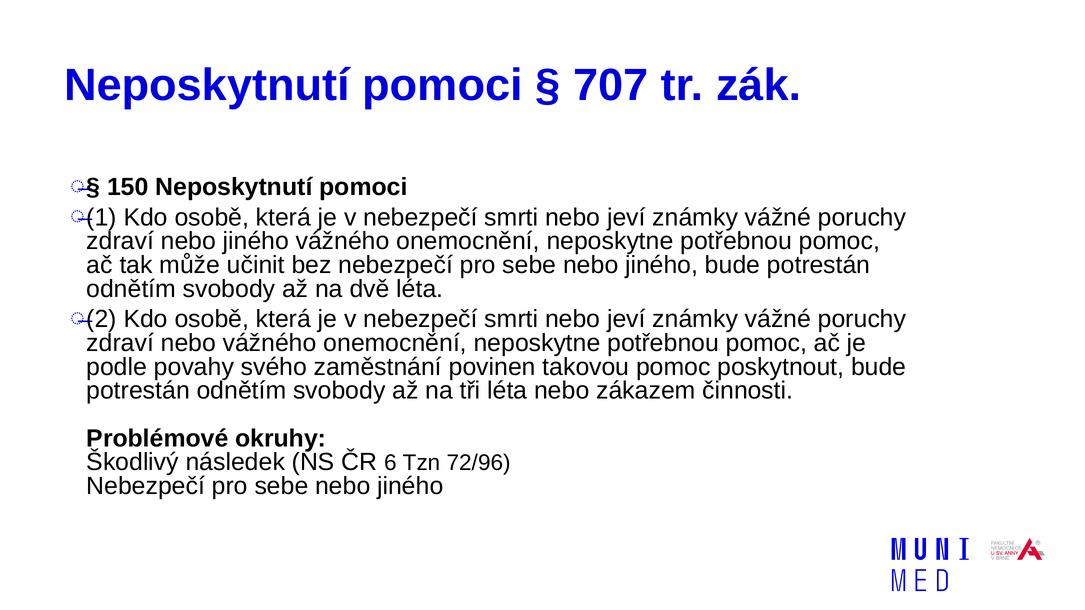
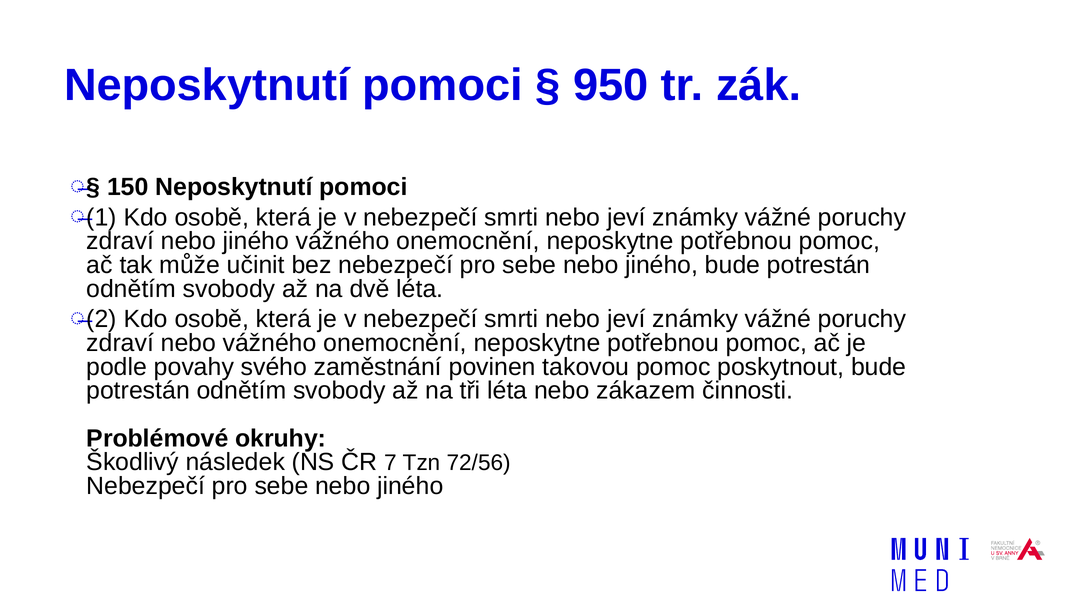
707: 707 -> 950
6: 6 -> 7
72/96: 72/96 -> 72/56
